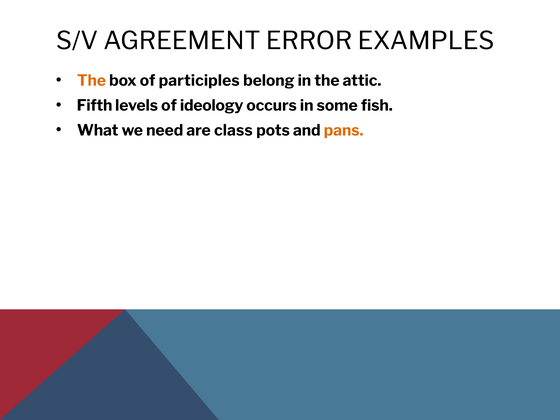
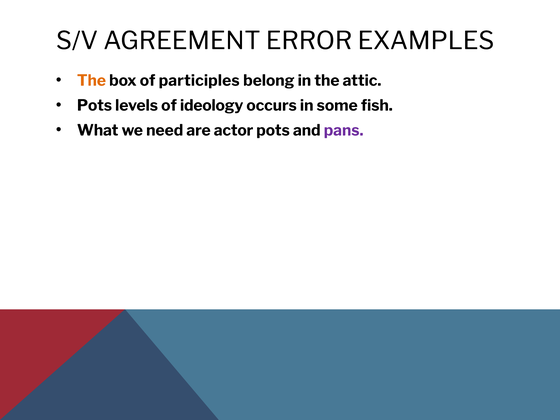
Fifth at (95, 105): Fifth -> Pots
class: class -> actor
pans colour: orange -> purple
